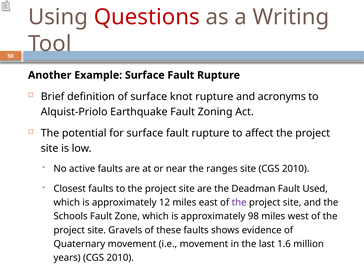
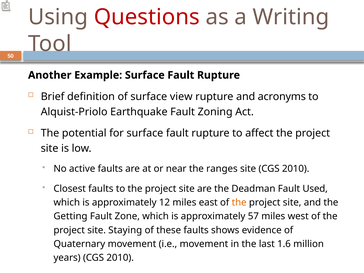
knot: knot -> view
the at (239, 203) colour: purple -> orange
Schools: Schools -> Getting
98: 98 -> 57
Gravels: Gravels -> Staying
